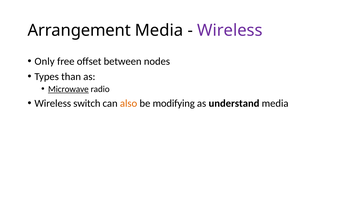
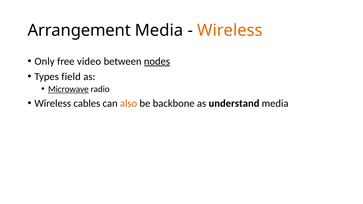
Wireless at (230, 30) colour: purple -> orange
offset: offset -> video
nodes underline: none -> present
than: than -> field
switch: switch -> cables
modifying: modifying -> backbone
